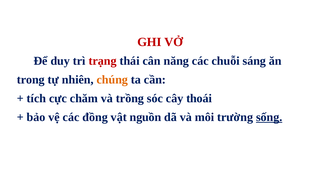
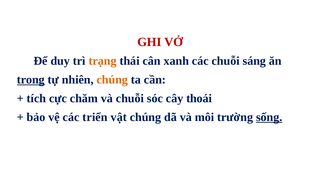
trạng colour: red -> orange
năng: năng -> xanh
trong underline: none -> present
và trồng: trồng -> chuỗi
đồng: đồng -> triển
vật nguồn: nguồn -> chúng
